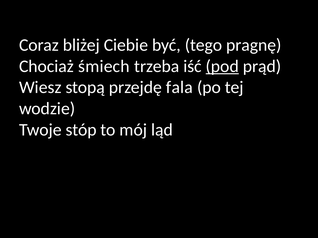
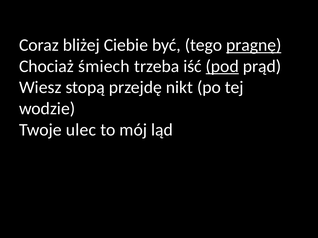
pragnę underline: none -> present
fala: fala -> nikt
stóp: stóp -> ulec
